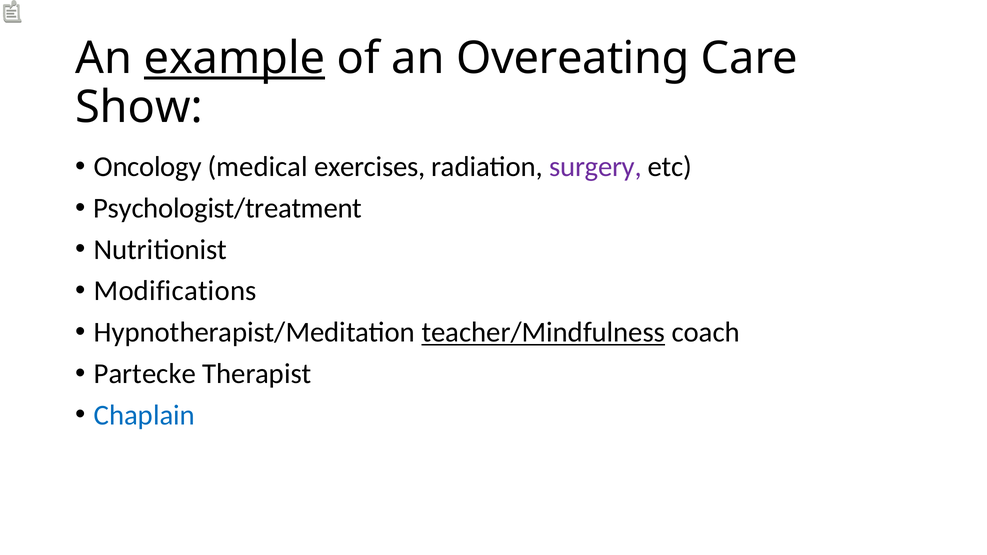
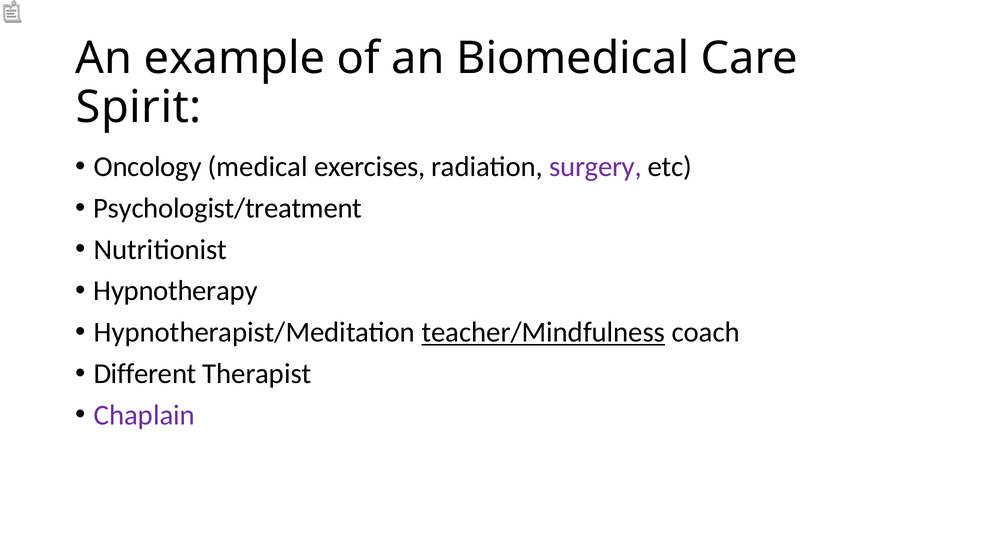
example underline: present -> none
Overeating: Overeating -> Biomedical
Show: Show -> Spirit
Modifications: Modifications -> Hypnotherapy
Partecke: Partecke -> Different
Chaplain colour: blue -> purple
